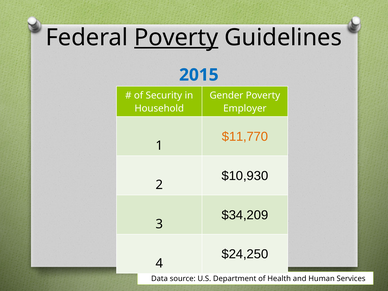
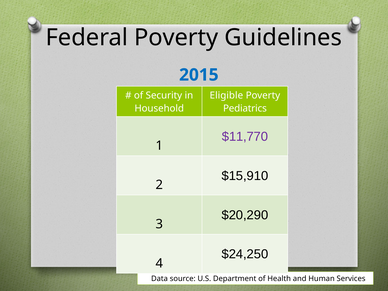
Poverty at (176, 38) underline: present -> none
Gender: Gender -> Eligible
Employer: Employer -> Pediatrics
$11,770 colour: orange -> purple
$10,930: $10,930 -> $15,910
$34,209: $34,209 -> $20,290
